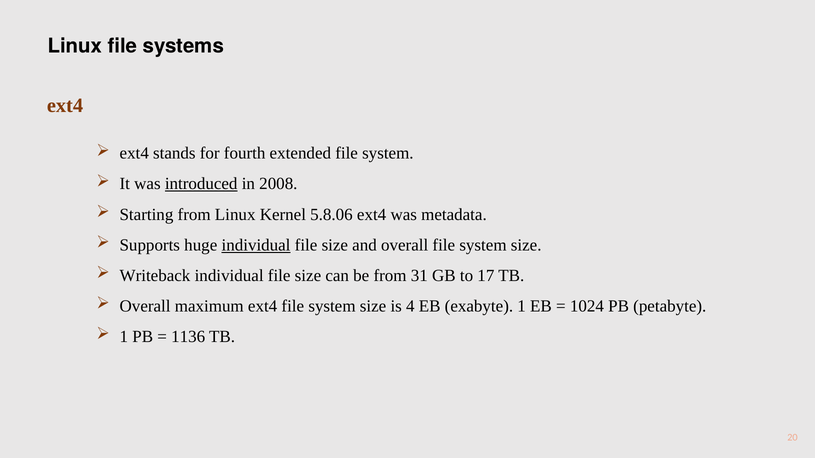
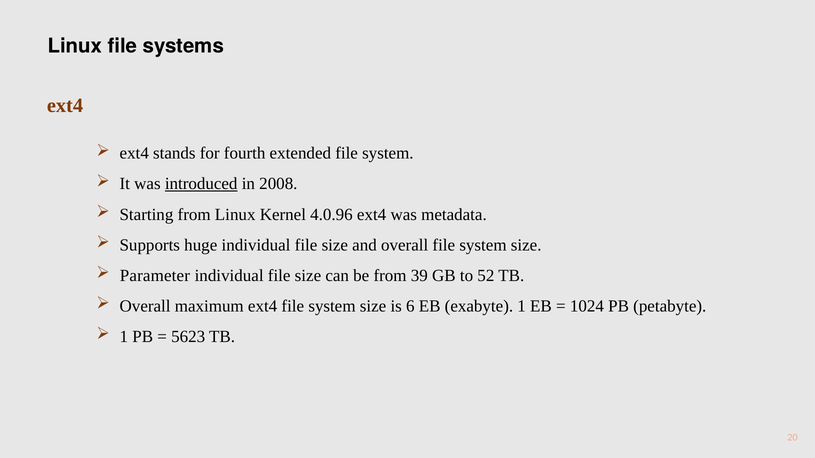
5.8.06: 5.8.06 -> 4.0.96
individual at (256, 245) underline: present -> none
Writeback: Writeback -> Parameter
31: 31 -> 39
17: 17 -> 52
4: 4 -> 6
1136: 1136 -> 5623
